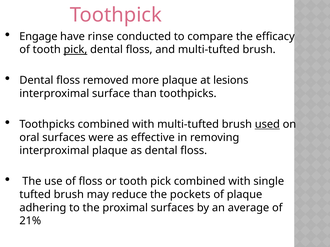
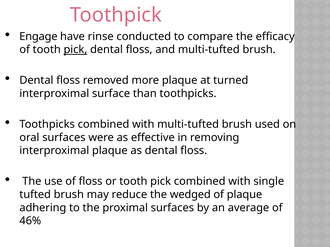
lesions: lesions -> turned
used underline: present -> none
pockets: pockets -> wedged
21%: 21% -> 46%
